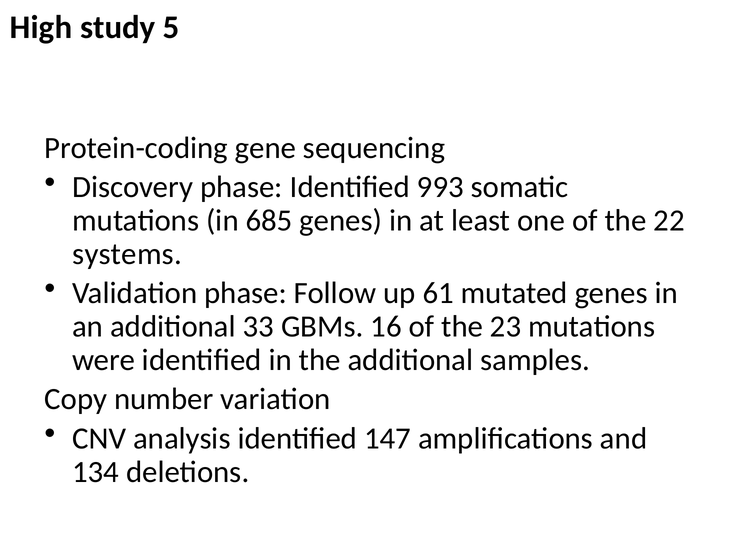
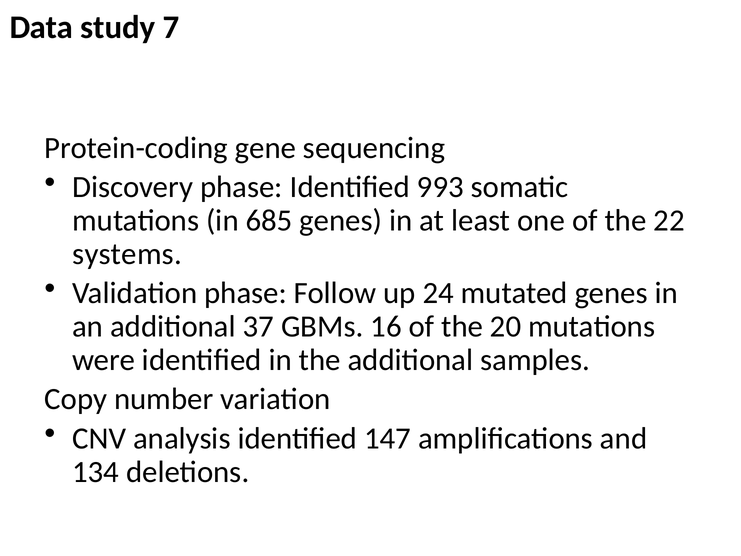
High: High -> Data
5: 5 -> 7
61: 61 -> 24
33: 33 -> 37
23: 23 -> 20
